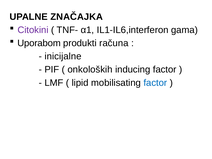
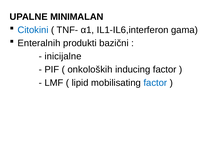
ZNAČAJKA: ZNAČAJKA -> MINIMALAN
Citokini colour: purple -> blue
Uporabom: Uporabom -> Enteralnih
računa: računa -> bazični
